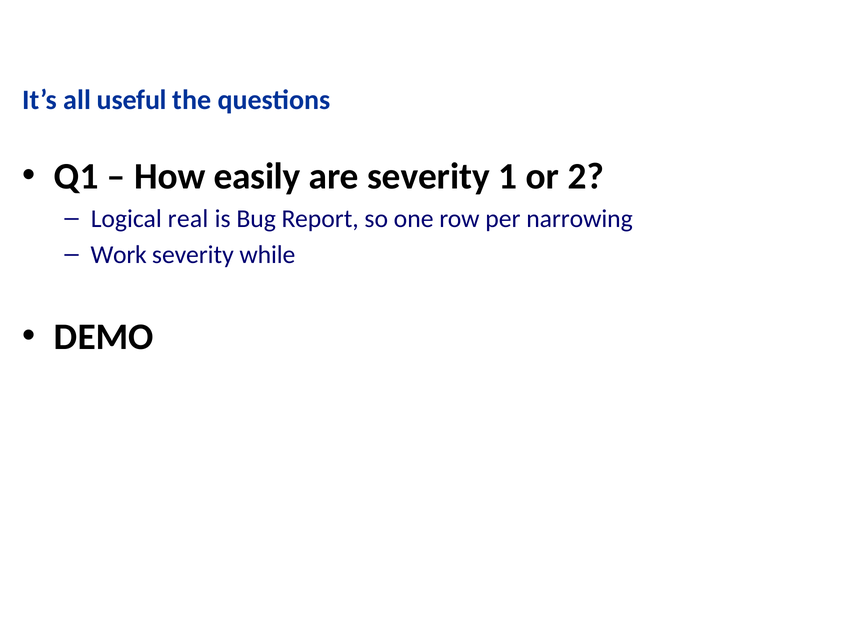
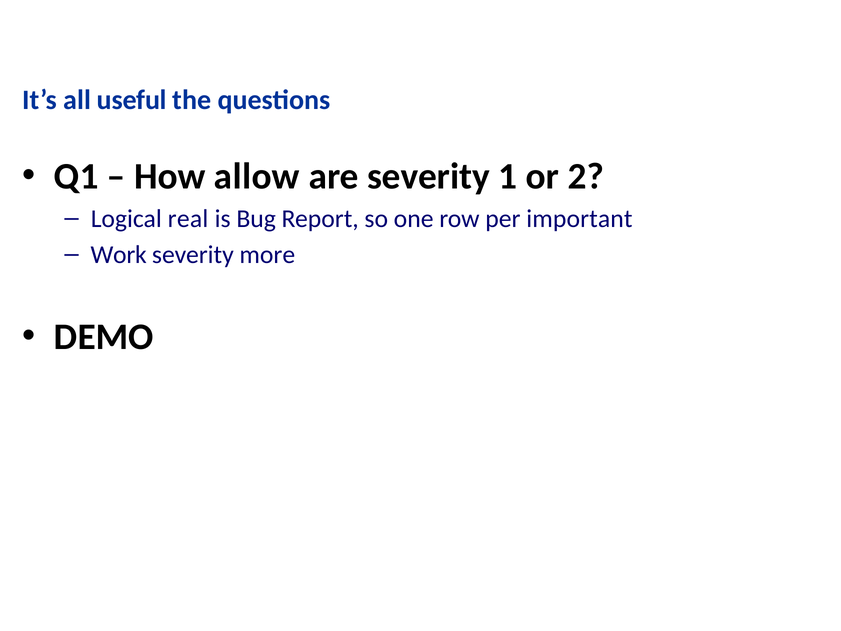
easily: easily -> allow
narrowing: narrowing -> important
while: while -> more
